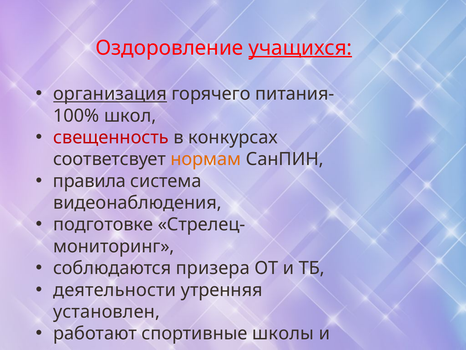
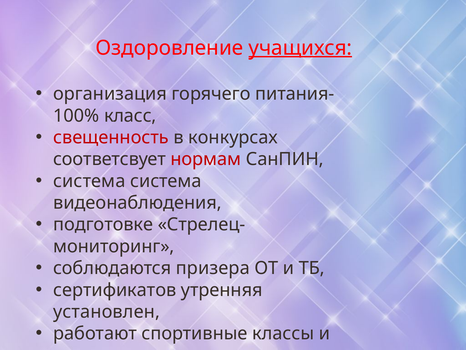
организация underline: present -> none
школ: школ -> класс
нормам colour: orange -> red
правила at (89, 181): правила -> система
деятельности: деятельности -> сертификатов
школы: школы -> классы
